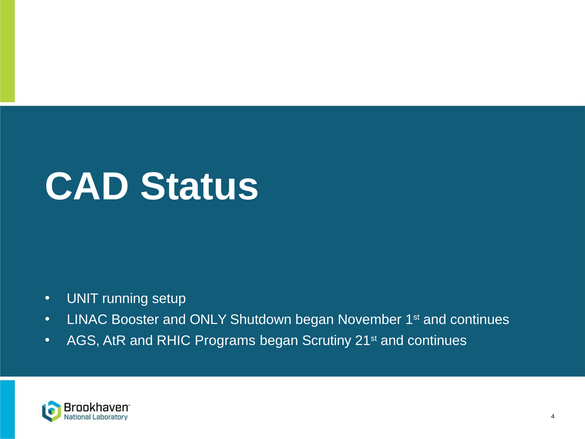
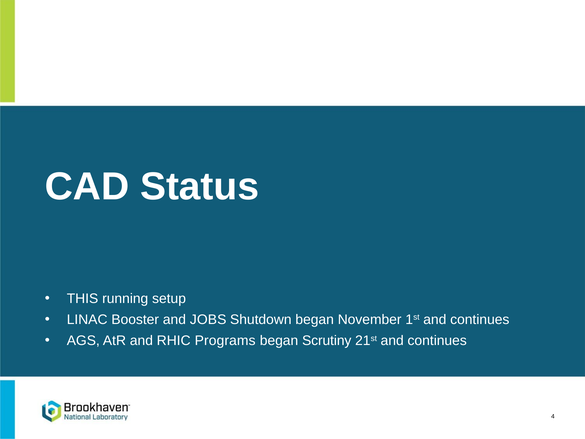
UNIT: UNIT -> THIS
ONLY: ONLY -> JOBS
